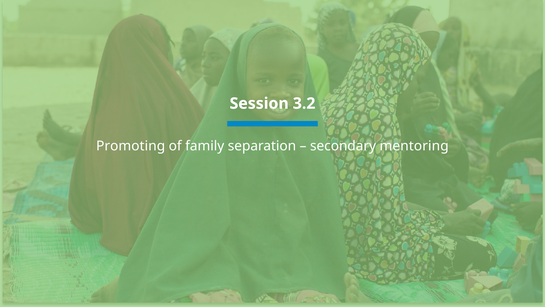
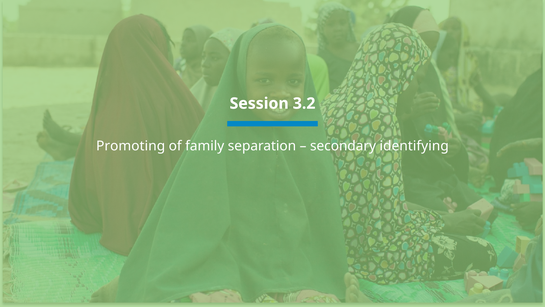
mentoring: mentoring -> identifying
